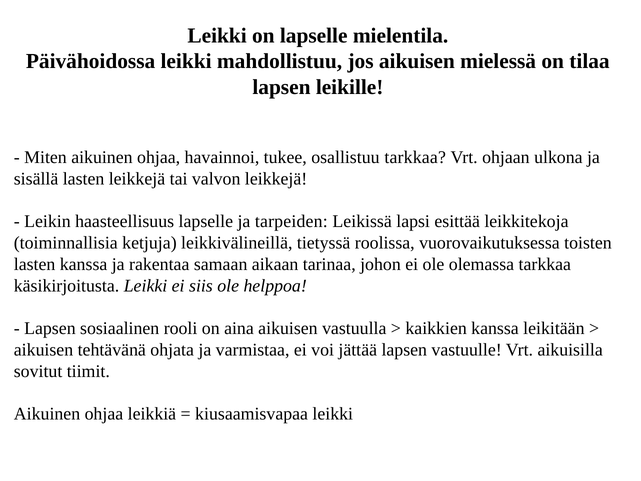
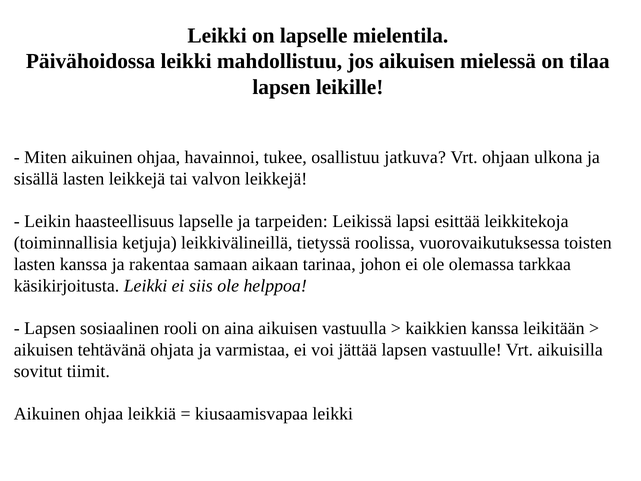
osallistuu tarkkaa: tarkkaa -> jatkuva
